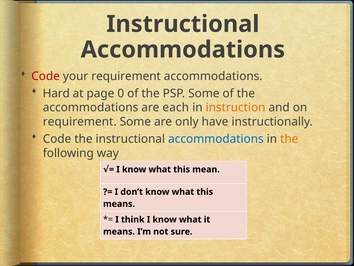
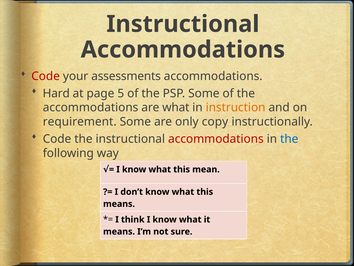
your requirement: requirement -> assessments
0: 0 -> 5
are each: each -> what
have: have -> copy
accommodations at (216, 139) colour: blue -> red
the at (289, 139) colour: orange -> blue
